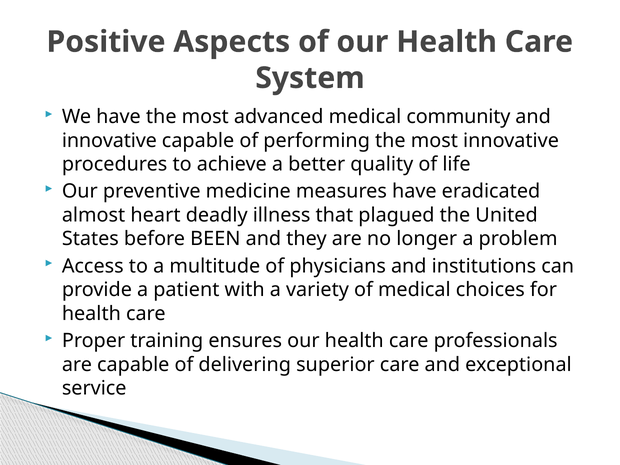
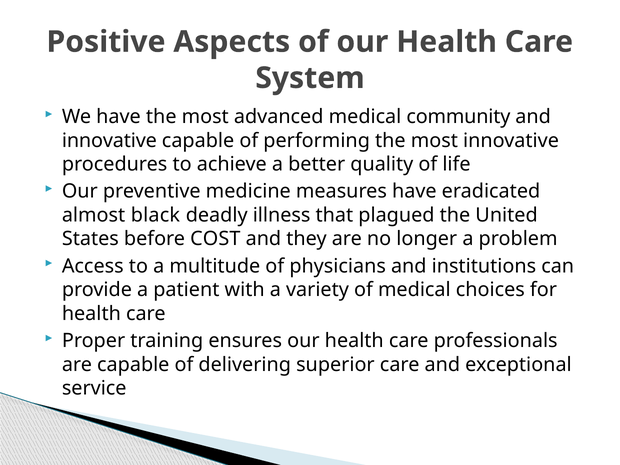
heart: heart -> black
BEEN: BEEN -> COST
